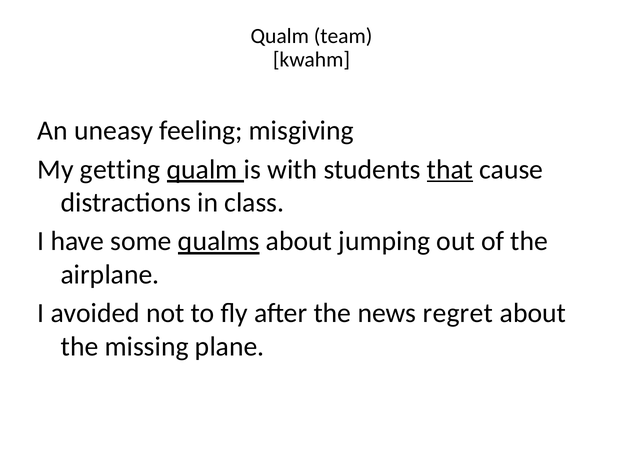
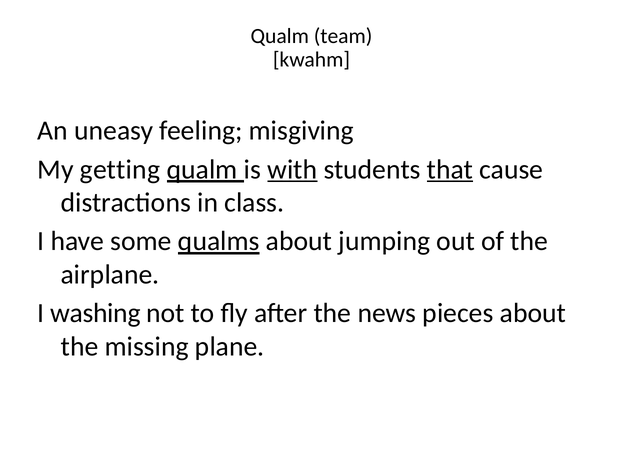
with underline: none -> present
avoided: avoided -> washing
regret: regret -> pieces
